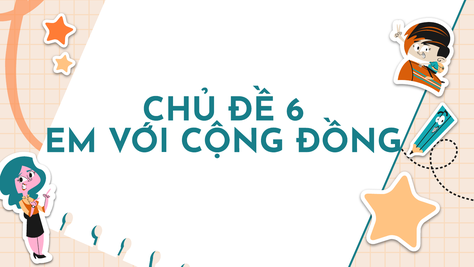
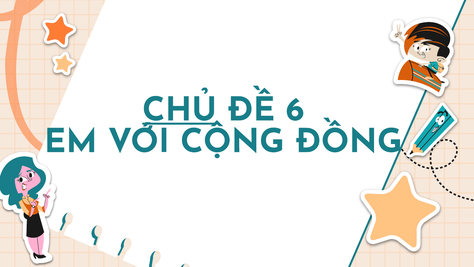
CHỦ underline: none -> present
